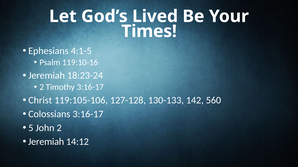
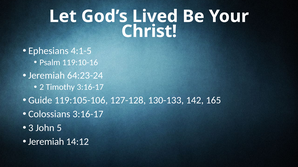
Times: Times -> Christ
18:23-24: 18:23-24 -> 64:23-24
Christ: Christ -> Guide
560: 560 -> 165
5: 5 -> 3
John 2: 2 -> 5
